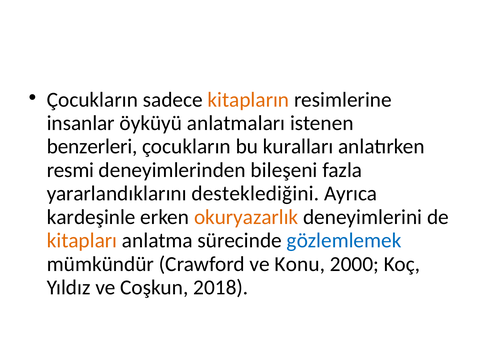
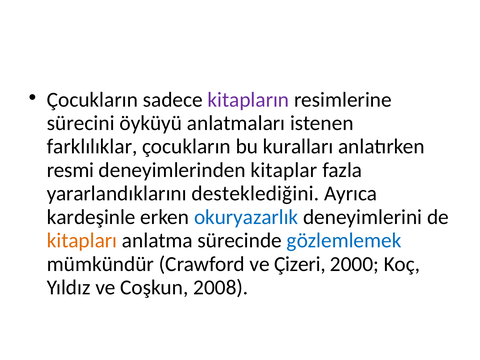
kitapların colour: orange -> purple
insanlar: insanlar -> sürecini
benzerleri: benzerleri -> farklılıklar
bileşeni: bileşeni -> kitaplar
okuryazarlık colour: orange -> blue
Konu: Konu -> Çizeri
2018: 2018 -> 2008
